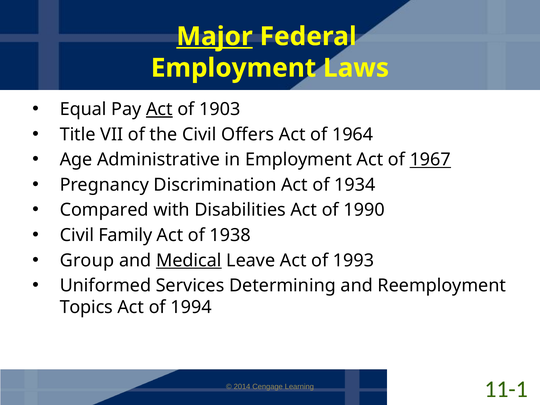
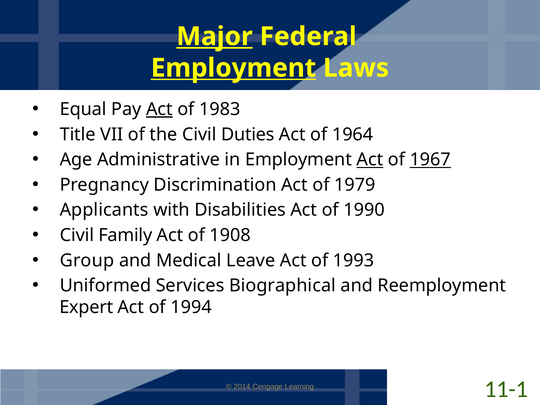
Employment at (233, 68) underline: none -> present
1903: 1903 -> 1983
Offers: Offers -> Duties
Act at (370, 160) underline: none -> present
1934: 1934 -> 1979
Compared: Compared -> Applicants
1938: 1938 -> 1908
Medical underline: present -> none
Determining: Determining -> Biographical
Topics: Topics -> Expert
